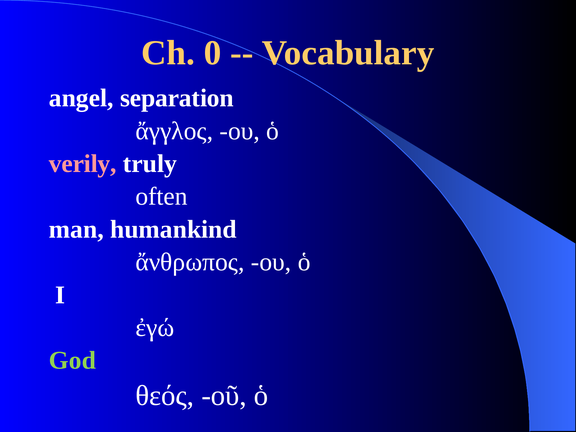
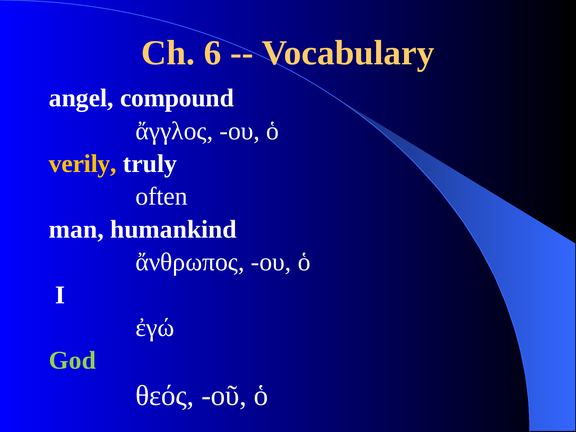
0: 0 -> 6
separation: separation -> compound
verily colour: pink -> yellow
